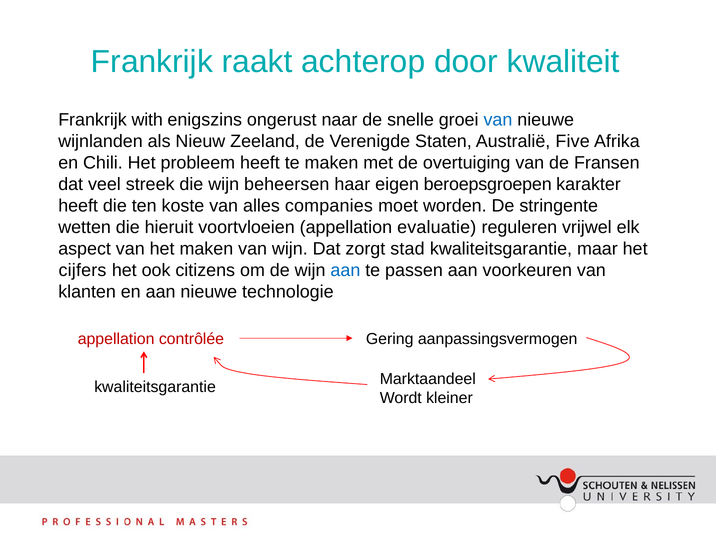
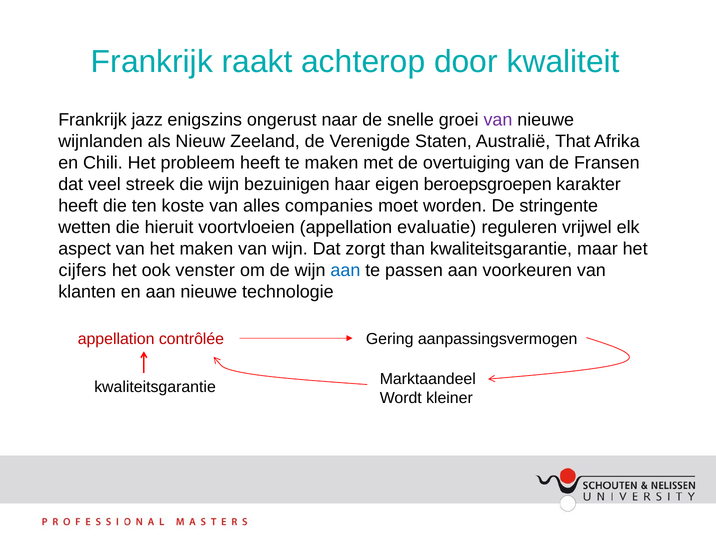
with: with -> jazz
van at (498, 120) colour: blue -> purple
Five: Five -> That
beheersen: beheersen -> bezuinigen
stad: stad -> than
citizens: citizens -> venster
